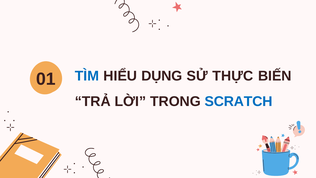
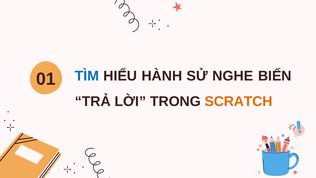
DỤNG: DỤNG -> HÀNH
THỰC: THỰC -> NGHE
SCRATCH colour: blue -> orange
